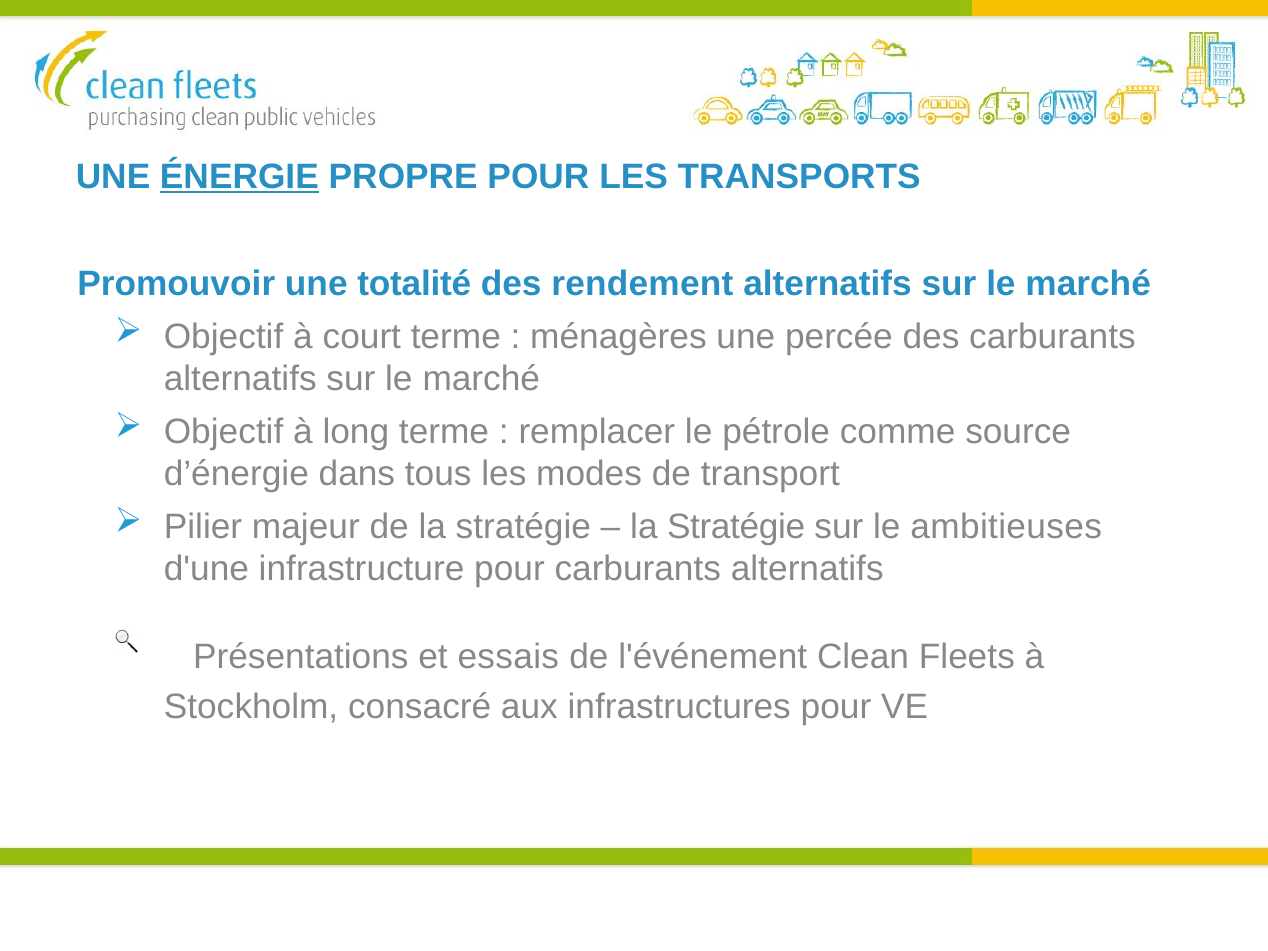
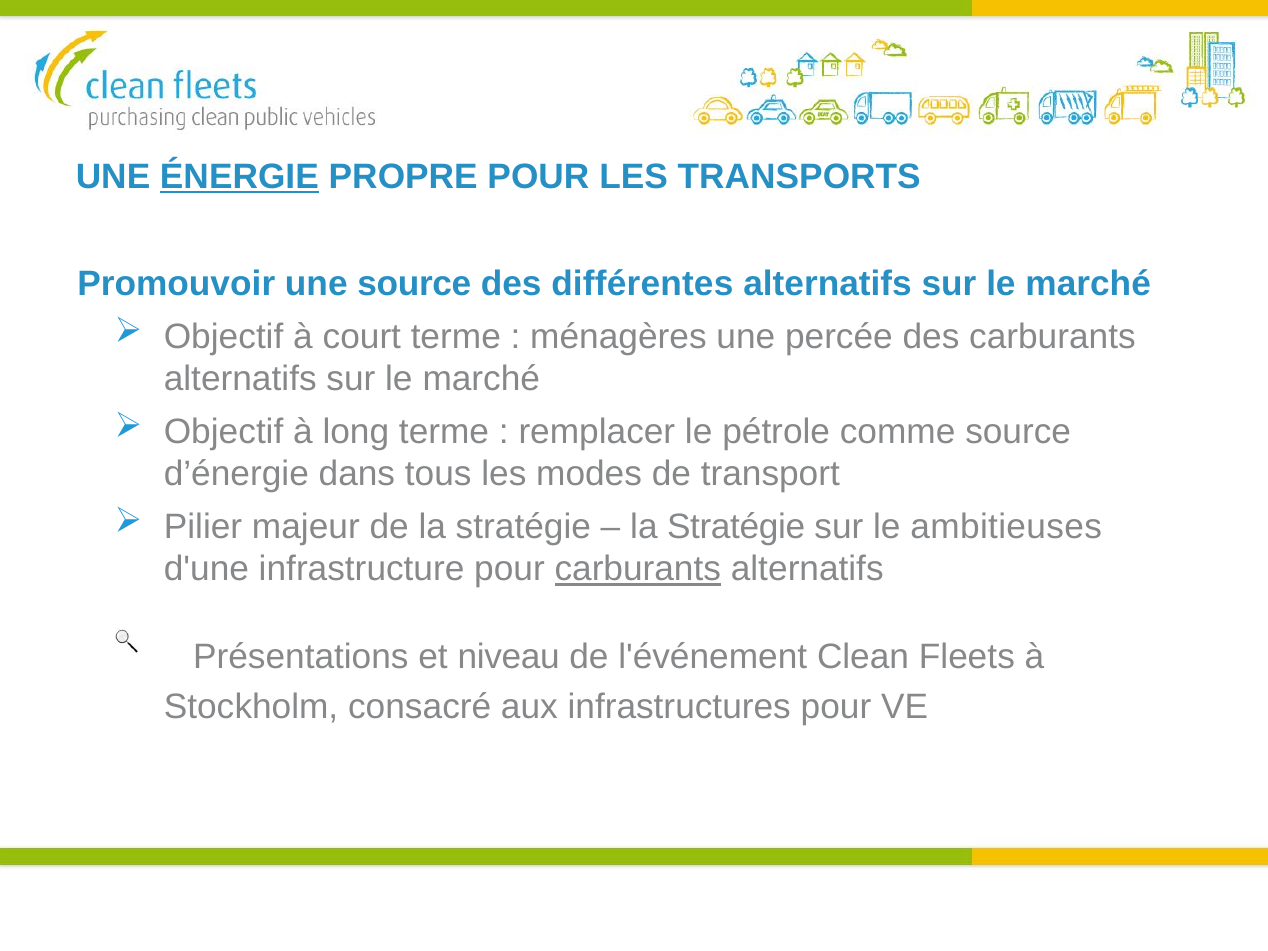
une totalité: totalité -> source
rendement: rendement -> différentes
carburants at (638, 569) underline: none -> present
essais: essais -> niveau
